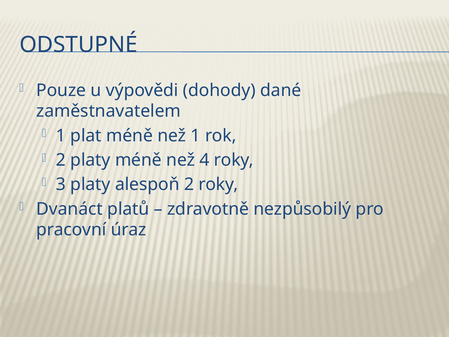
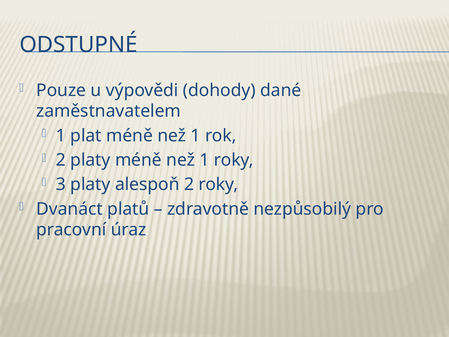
platy méně než 4: 4 -> 1
